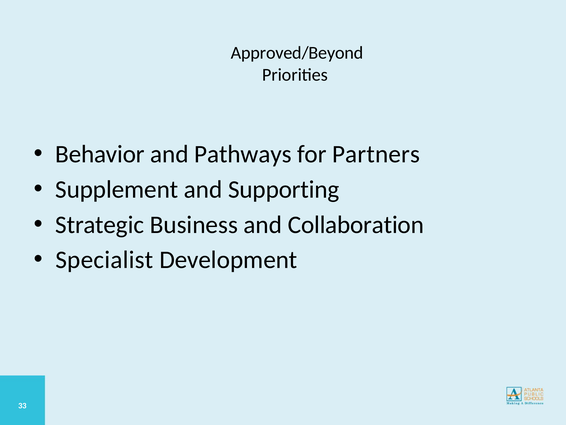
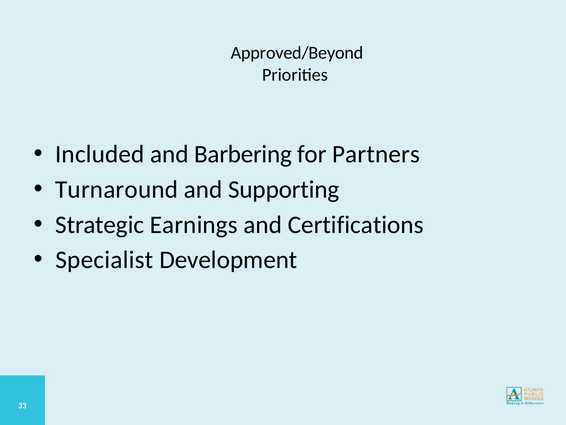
Behavior: Behavior -> Included
Pathways: Pathways -> Barbering
Supplement: Supplement -> Turnaround
Business: Business -> Earnings
Collaboration: Collaboration -> Certifications
